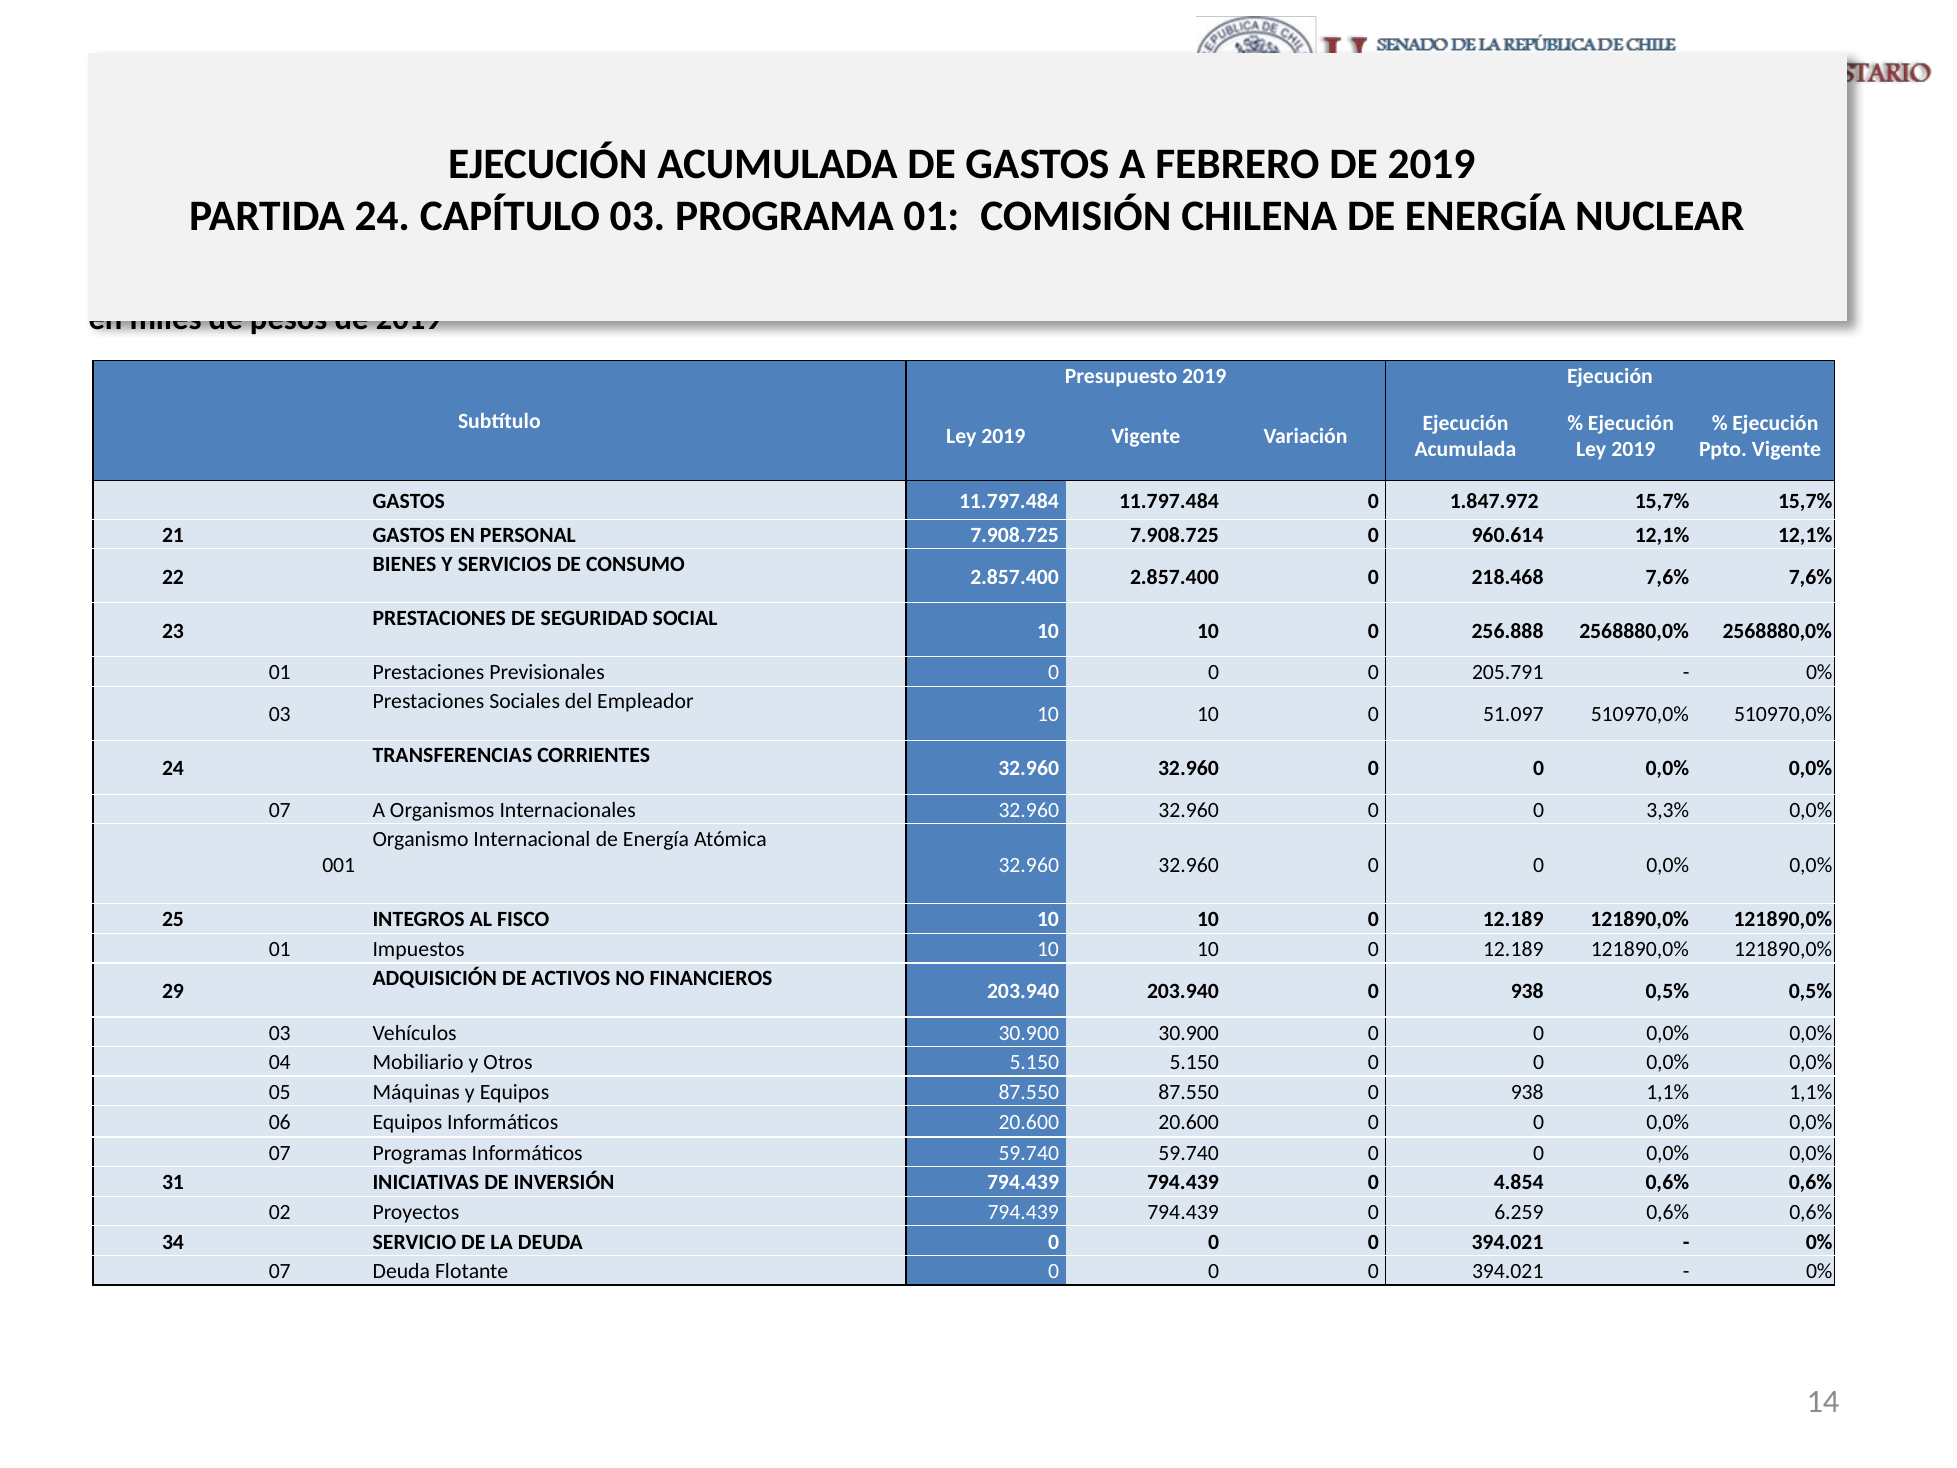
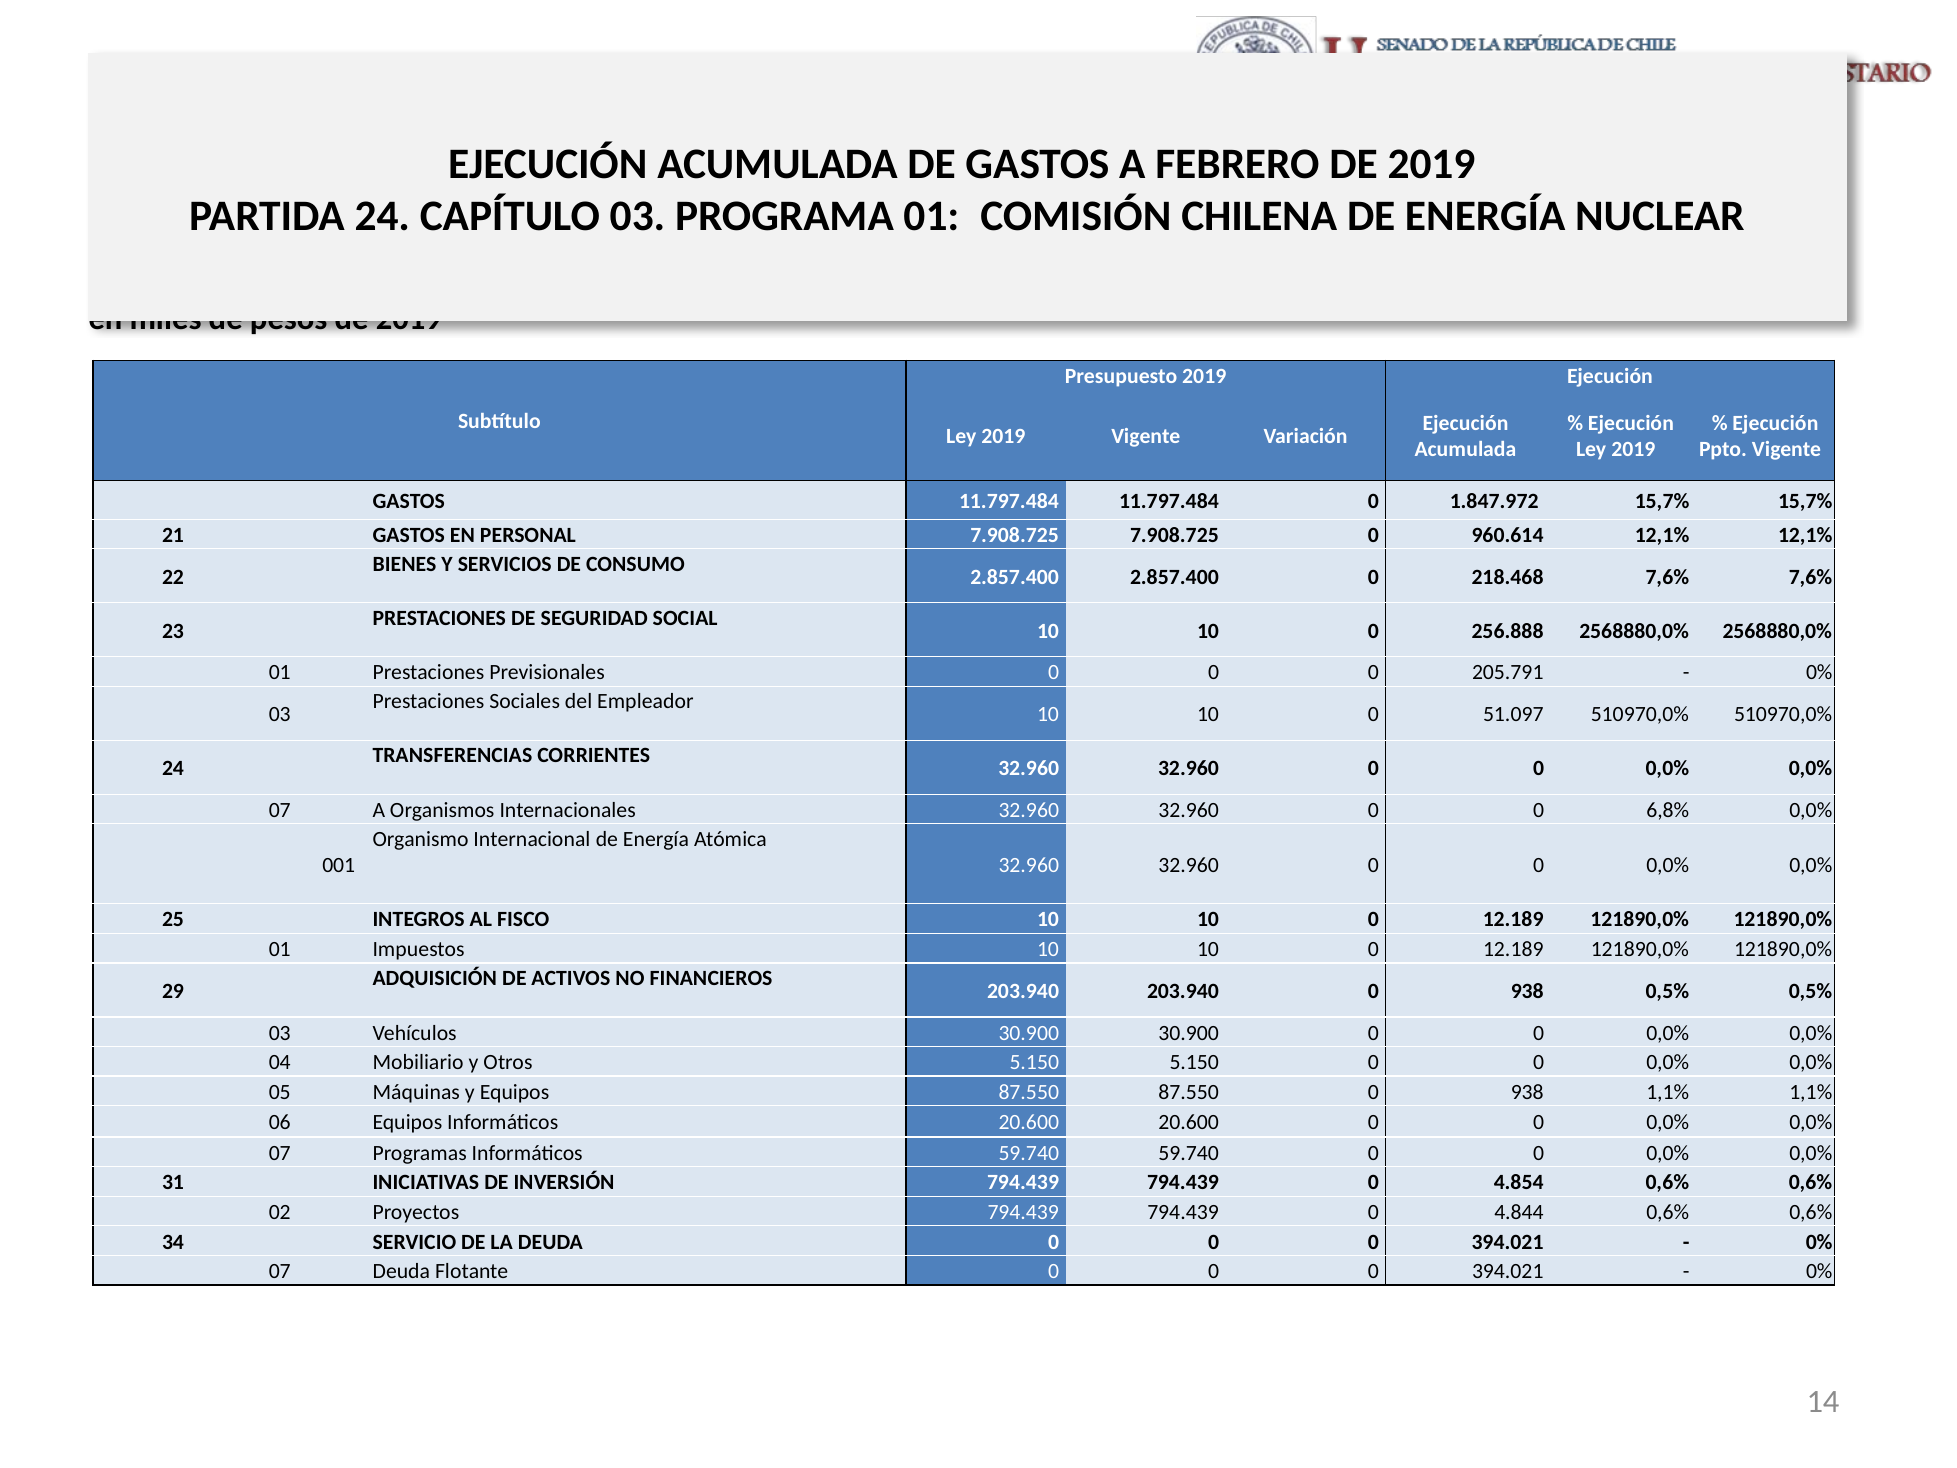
3,3%: 3,3% -> 6,8%
6.259: 6.259 -> 4.844
